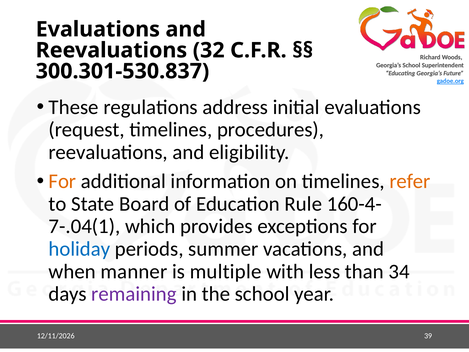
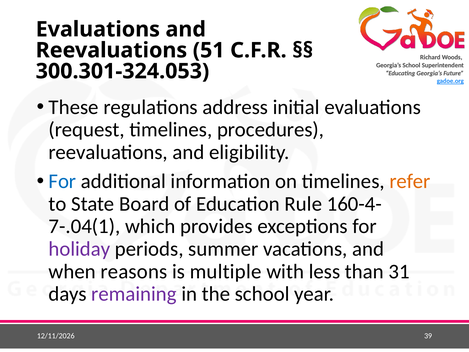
32: 32 -> 51
300.301-530.837: 300.301-530.837 -> 300.301-324.053
For at (62, 181) colour: orange -> blue
holiday colour: blue -> purple
manner: manner -> reasons
34: 34 -> 31
